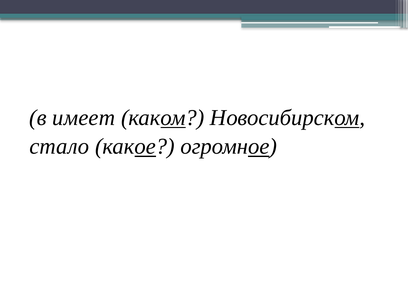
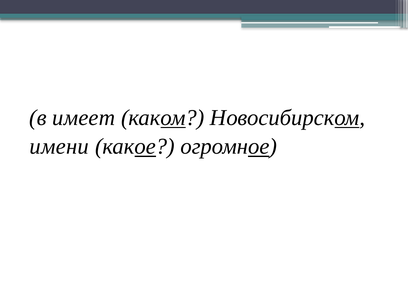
стало: стало -> имени
